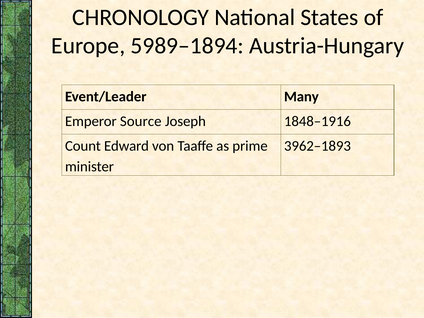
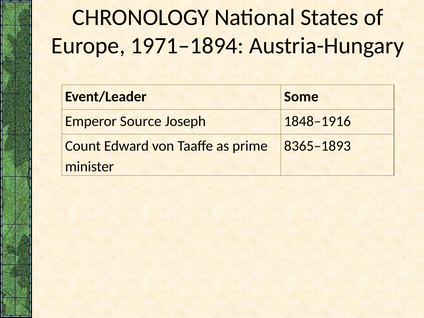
5989–1894: 5989–1894 -> 1971–1894
Many: Many -> Some
3962–1893: 3962–1893 -> 8365–1893
